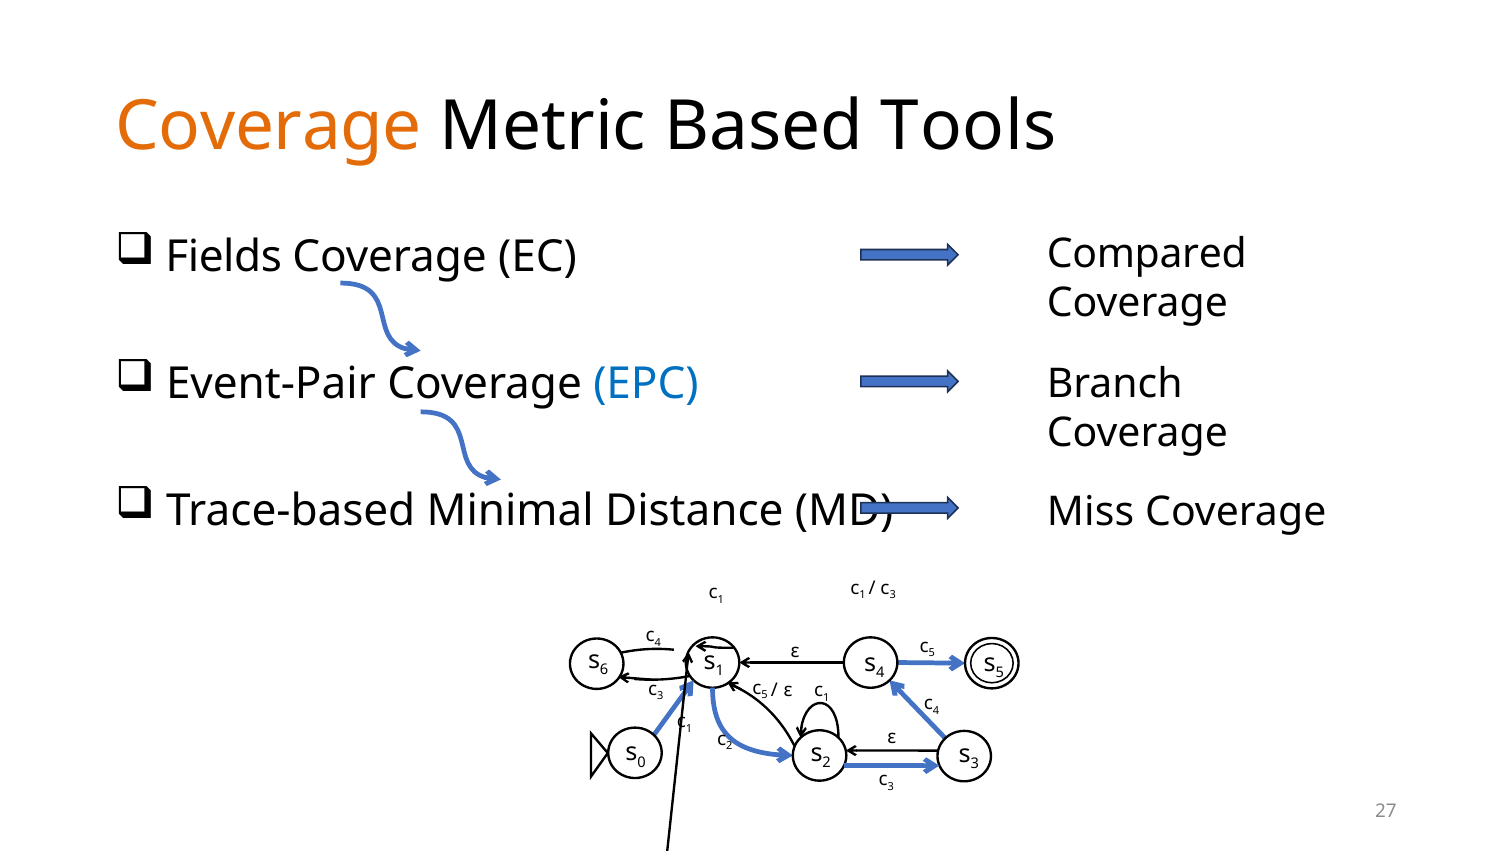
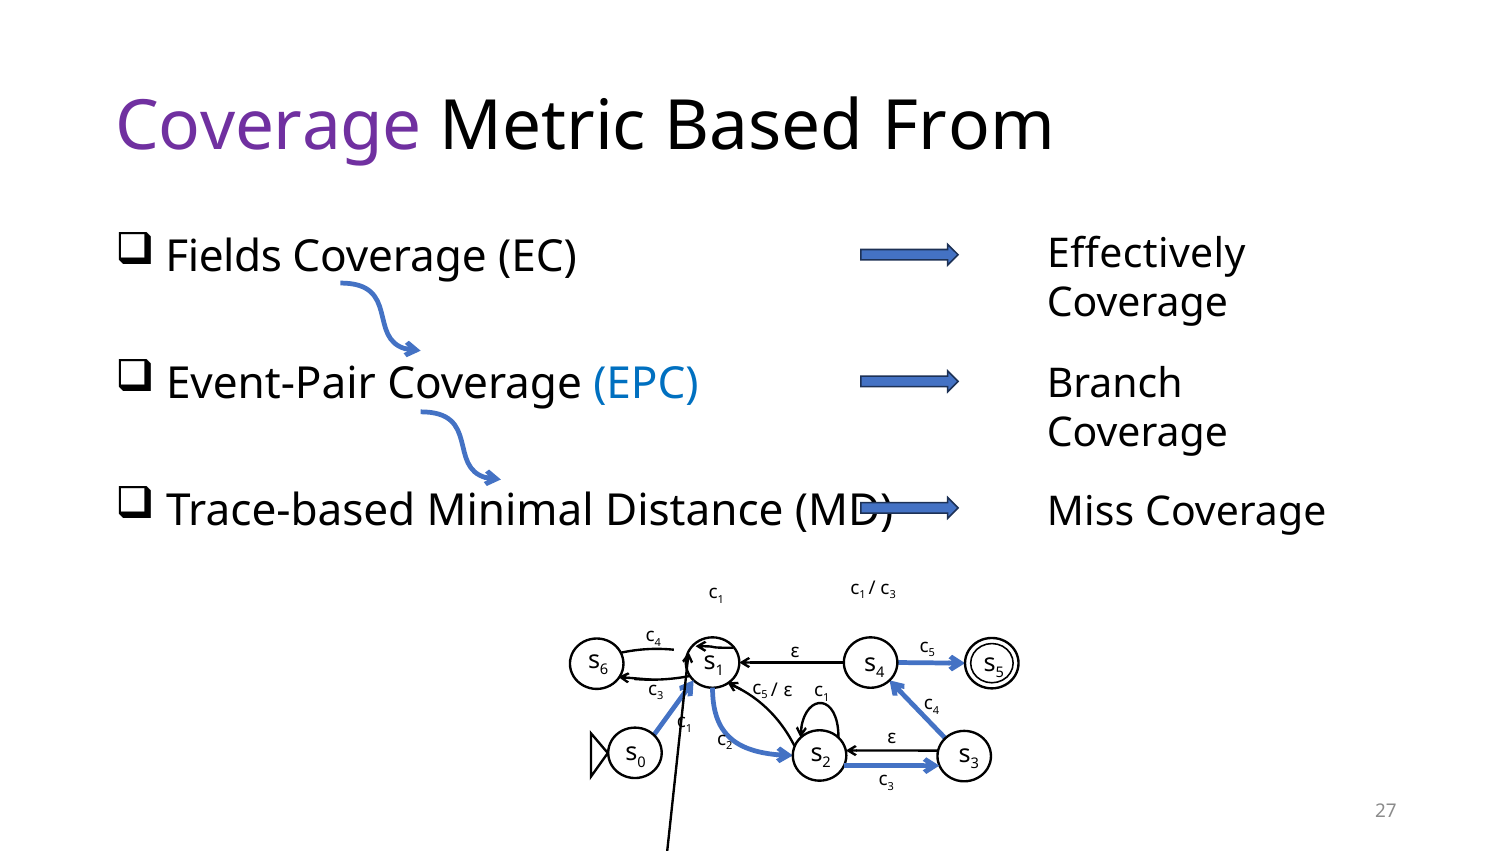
Coverage at (269, 127) colour: orange -> purple
Tools: Tools -> From
Compared: Compared -> Effectively
